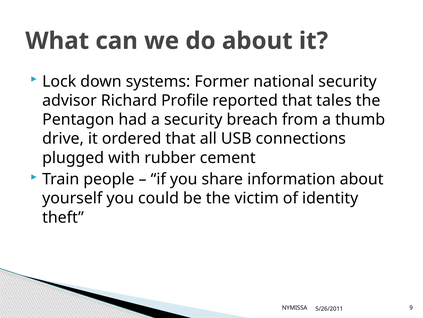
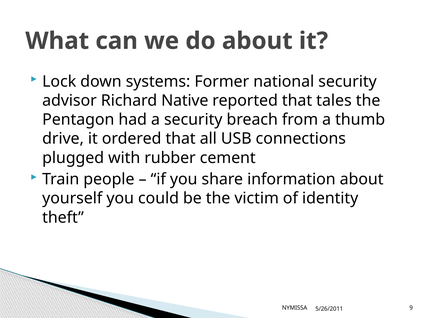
Profile: Profile -> Native
